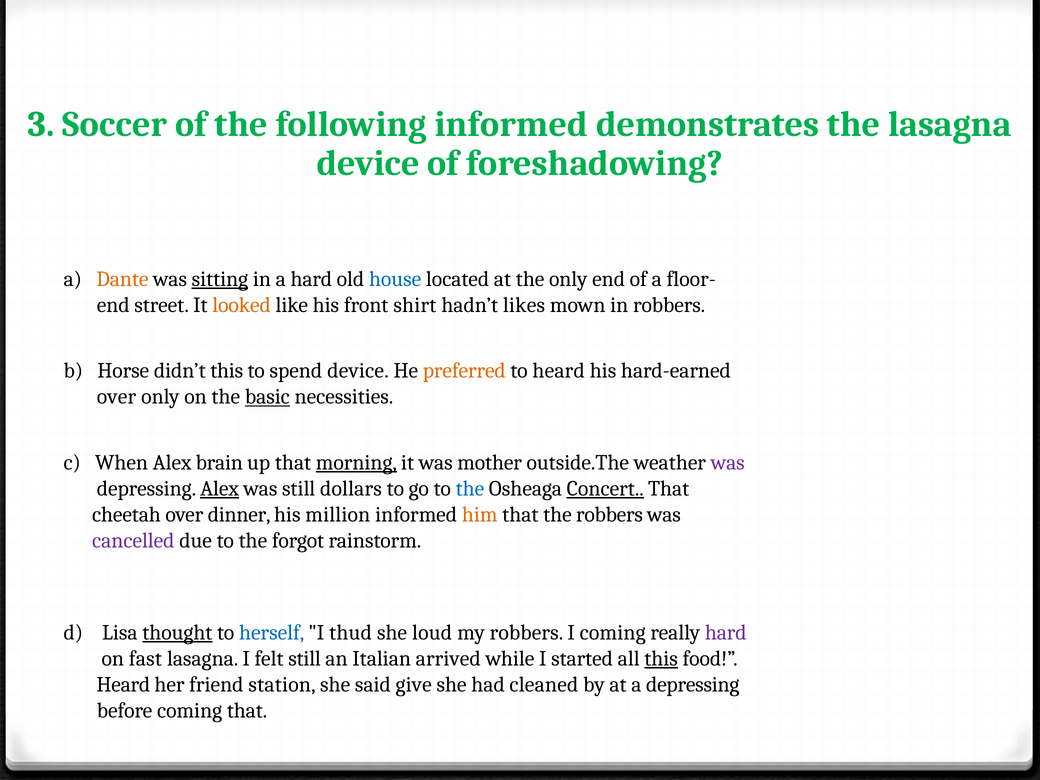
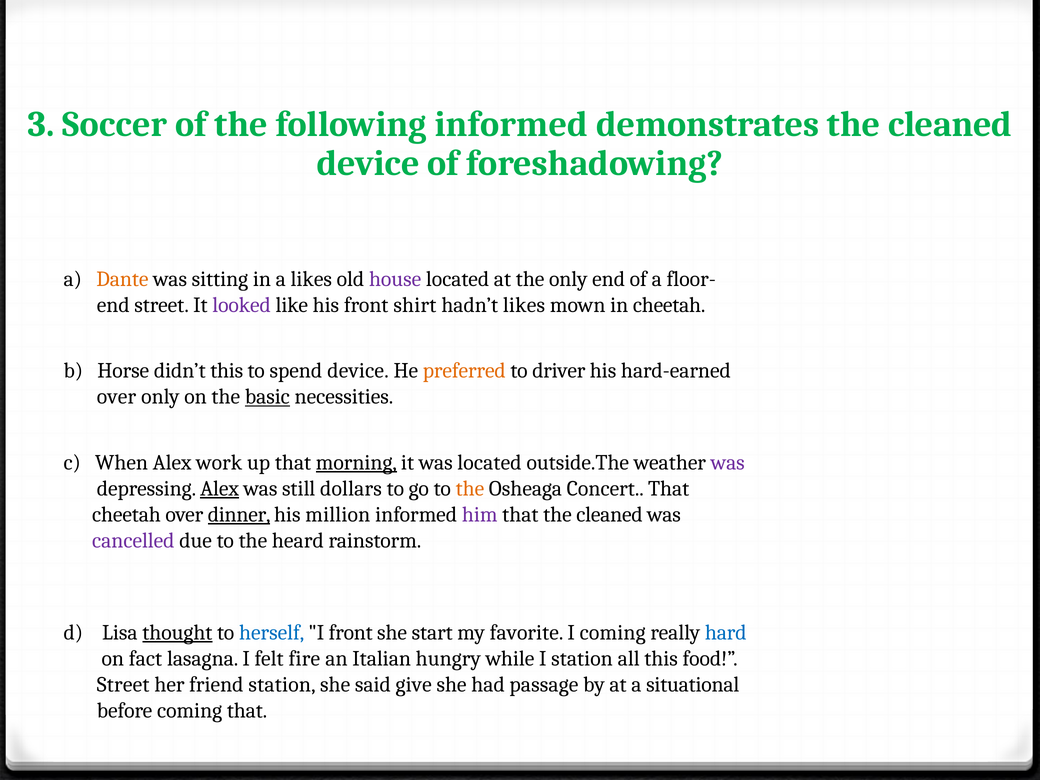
demonstrates the lasagna: lasagna -> cleaned
sitting underline: present -> none
a hard: hard -> likes
house colour: blue -> purple
looked colour: orange -> purple
in robbers: robbers -> cheetah
to heard: heard -> driver
brain: brain -> work
was mother: mother -> located
the at (470, 489) colour: blue -> orange
Concert underline: present -> none
dinner underline: none -> present
him colour: orange -> purple
that the robbers: robbers -> cleaned
forgot: forgot -> heard
I thud: thud -> front
loud: loud -> start
my robbers: robbers -> favorite
hard at (726, 632) colour: purple -> blue
fast: fast -> fact
felt still: still -> fire
arrived: arrived -> hungry
I started: started -> station
this at (661, 658) underline: present -> none
Heard at (123, 684): Heard -> Street
cleaned: cleaned -> passage
a depressing: depressing -> situational
